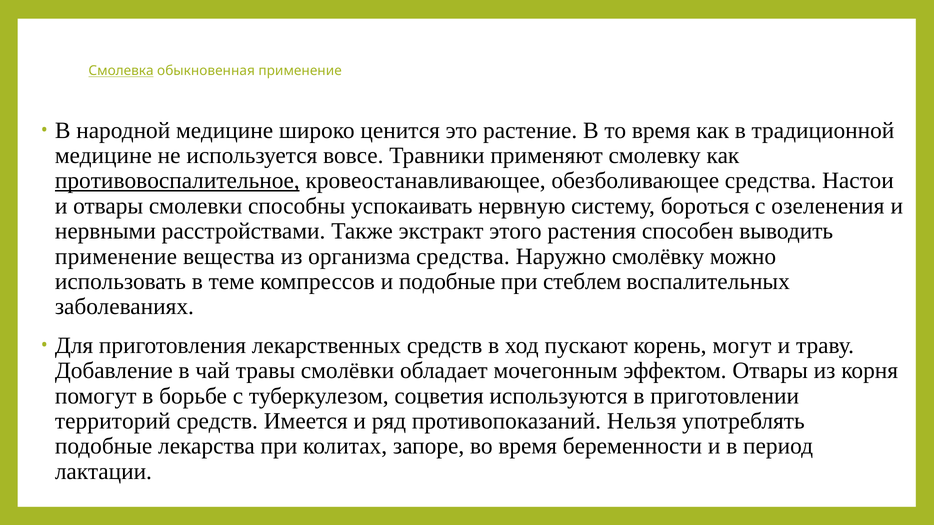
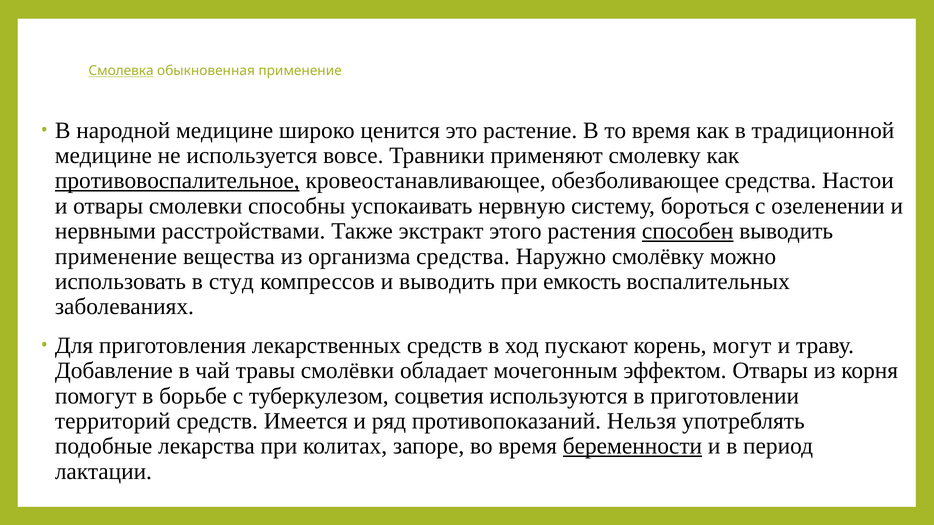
озеленения: озеленения -> озеленении
способен underline: none -> present
теме: теме -> студ
и подобные: подобные -> выводить
стеблем: стеблем -> емкость
беременности underline: none -> present
